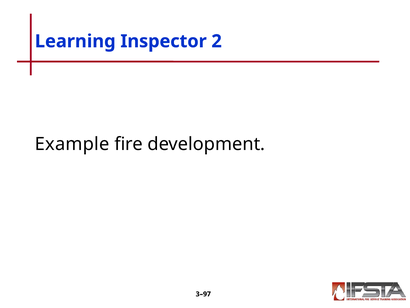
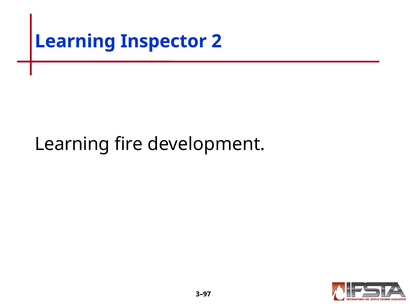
Example at (72, 144): Example -> Learning
